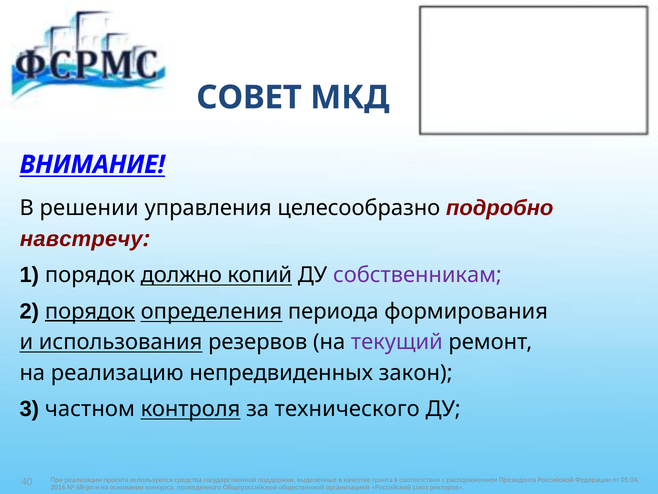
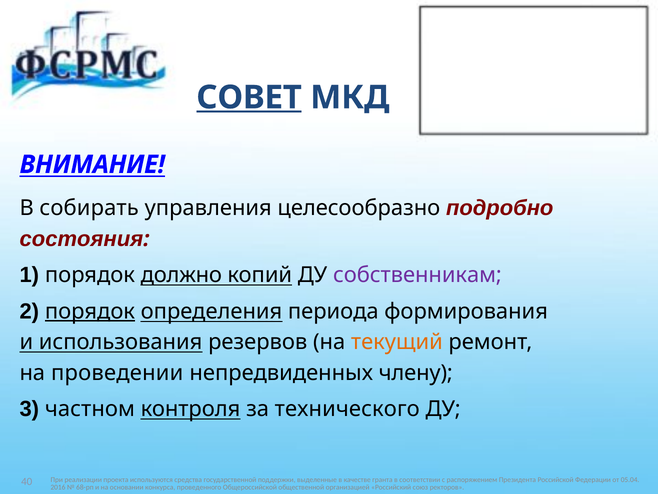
СОВЕТ underline: none -> present
решении: решении -> собирать
навстречу: навстречу -> состояния
текущий colour: purple -> orange
реализацию: реализацию -> проведении
закон: закон -> члену
